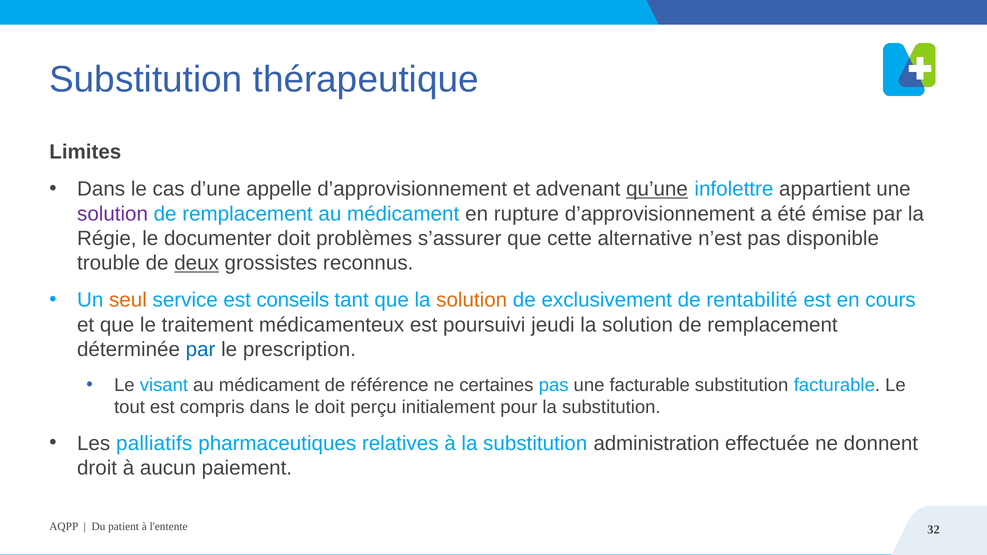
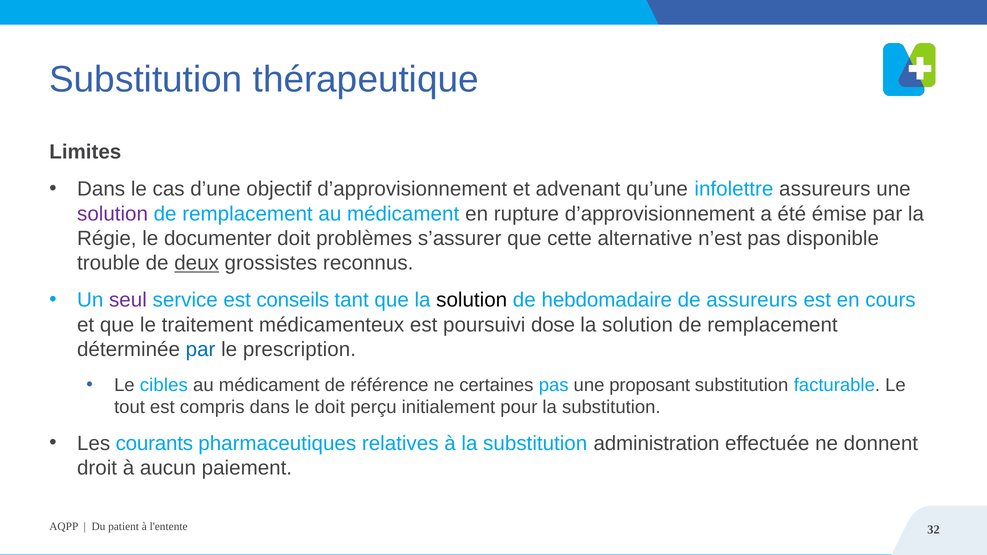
appelle: appelle -> objectif
qu’une underline: present -> none
infolettre appartient: appartient -> assureurs
seul colour: orange -> purple
solution at (472, 300) colour: orange -> black
exclusivement: exclusivement -> hebdomadaire
de rentabilité: rentabilité -> assureurs
jeudi: jeudi -> dose
visant: visant -> cibles
une facturable: facturable -> proposant
palliatifs: palliatifs -> courants
